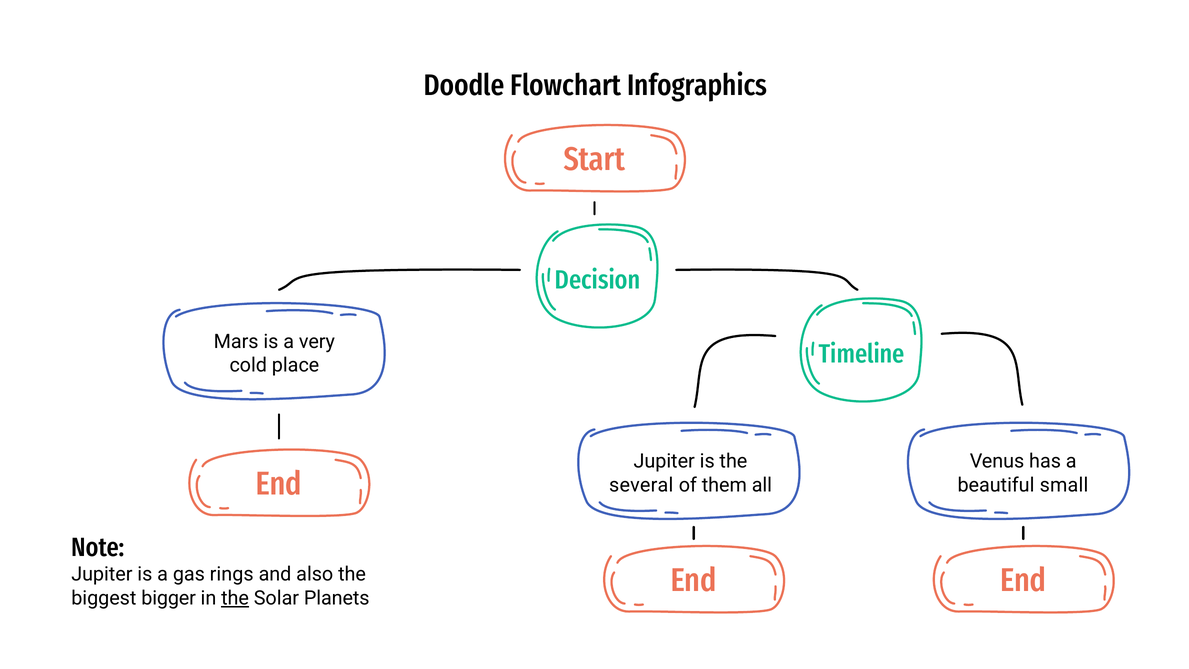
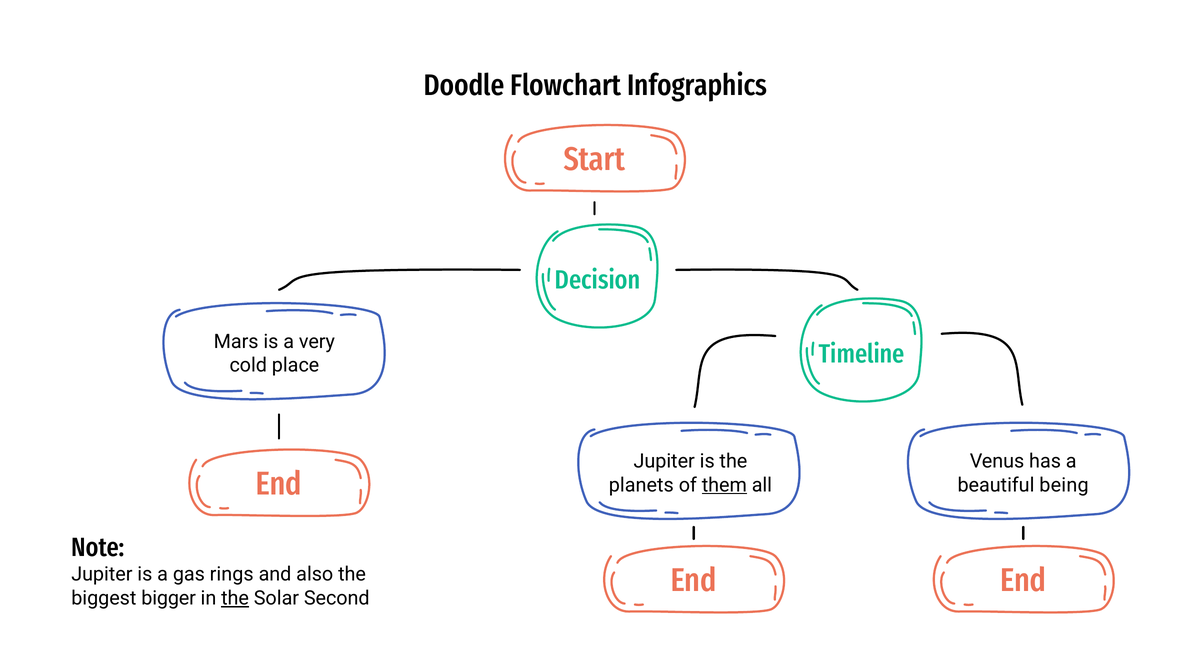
several: several -> planets
them underline: none -> present
small: small -> being
Planets: Planets -> Second
